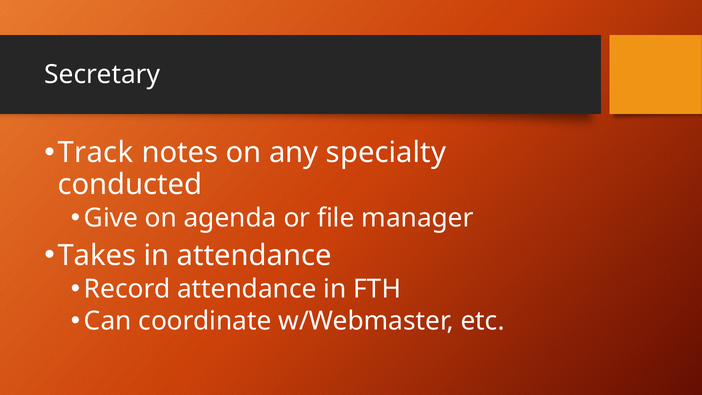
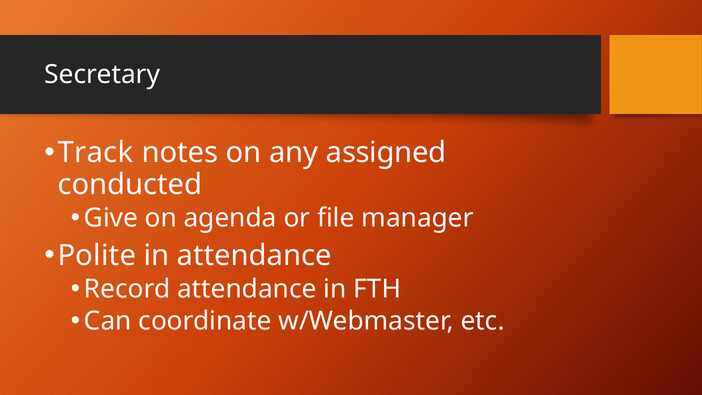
specialty: specialty -> assigned
Takes: Takes -> Polite
